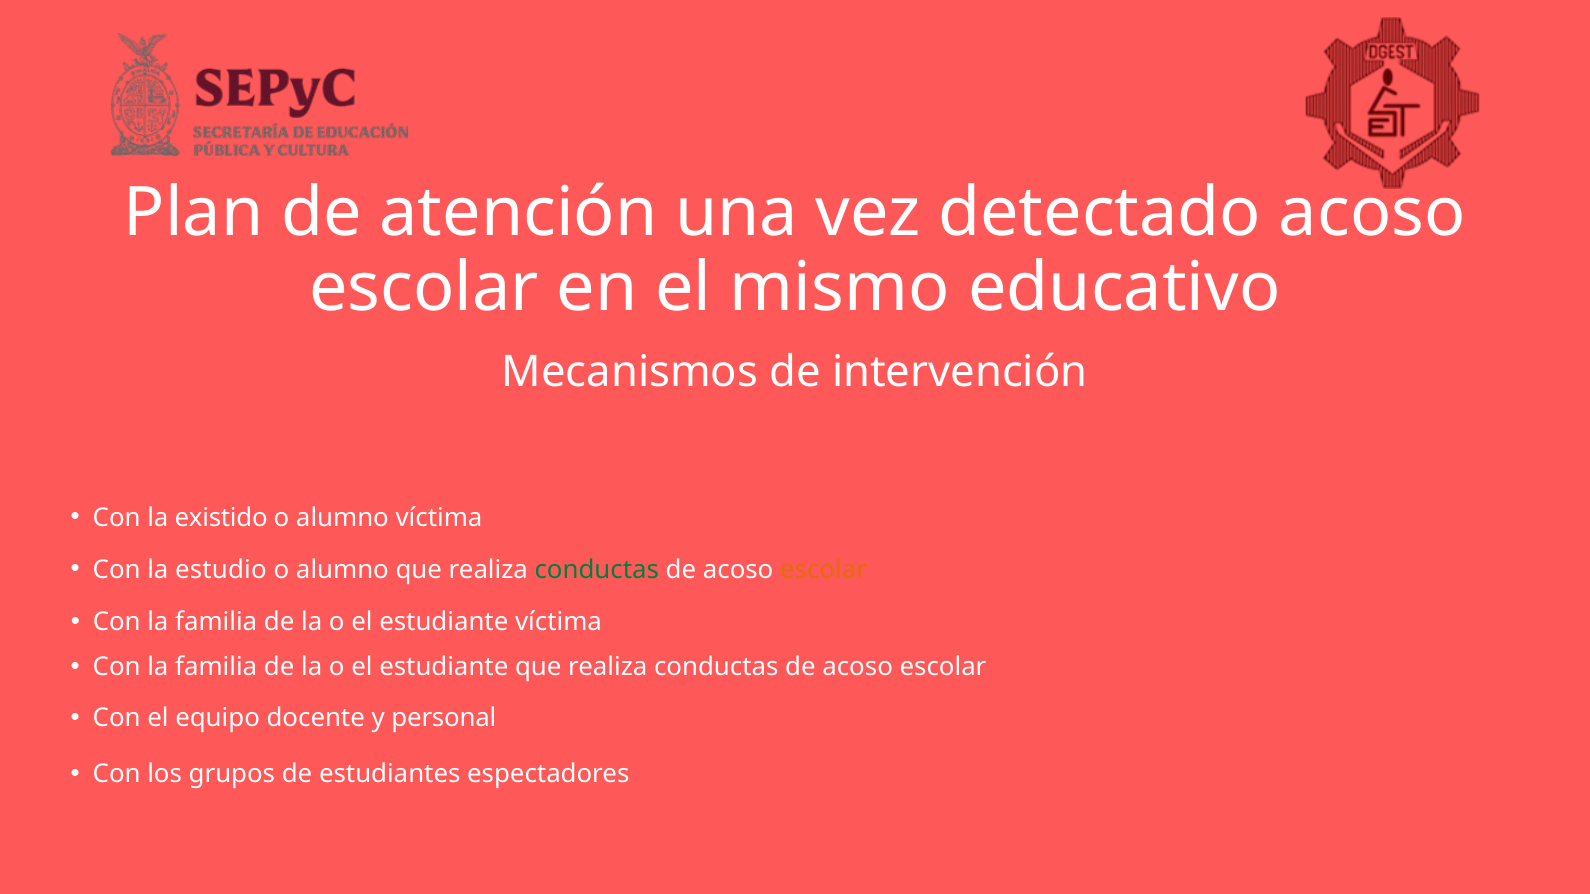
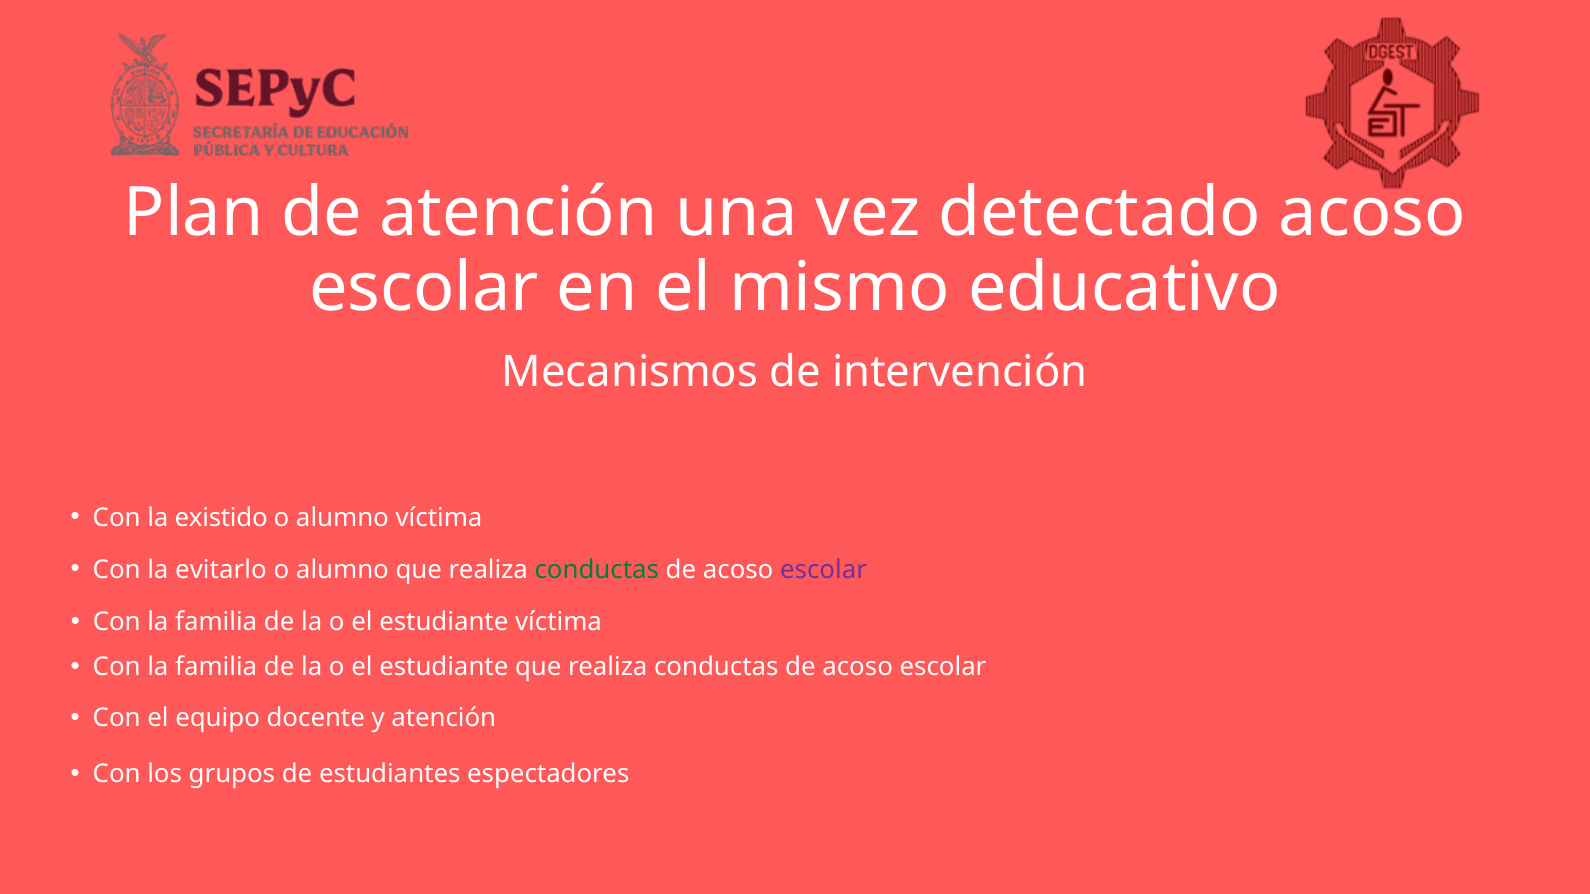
estudio: estudio -> evitarlo
escolar at (824, 570) colour: orange -> purple
y personal: personal -> atención
